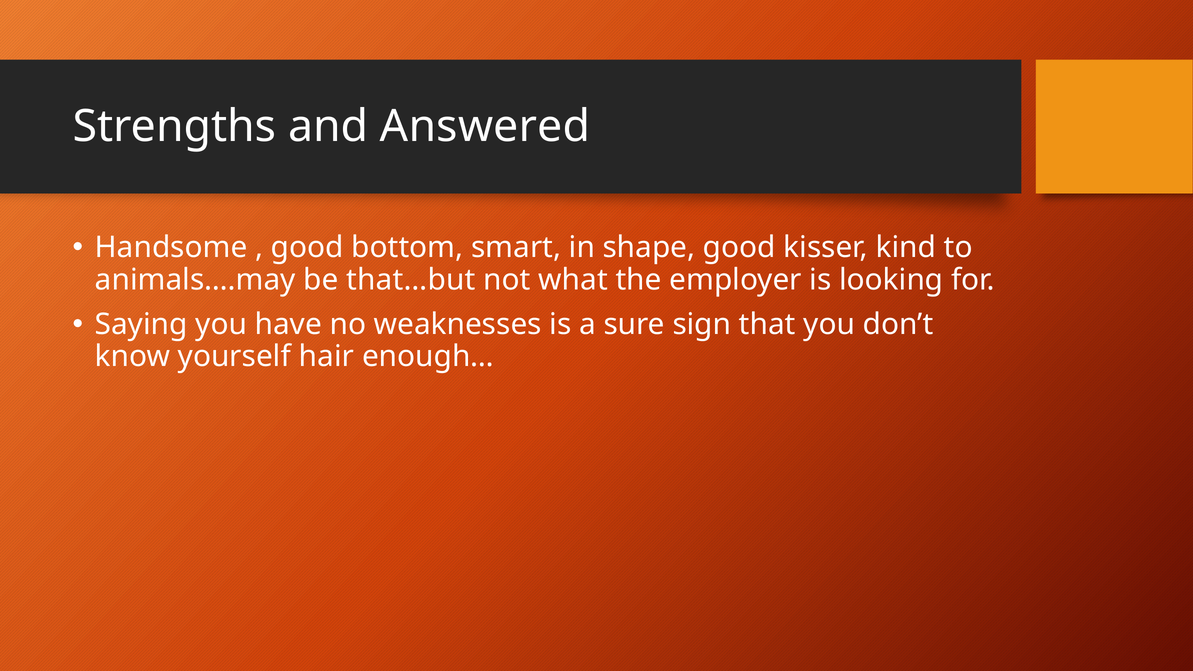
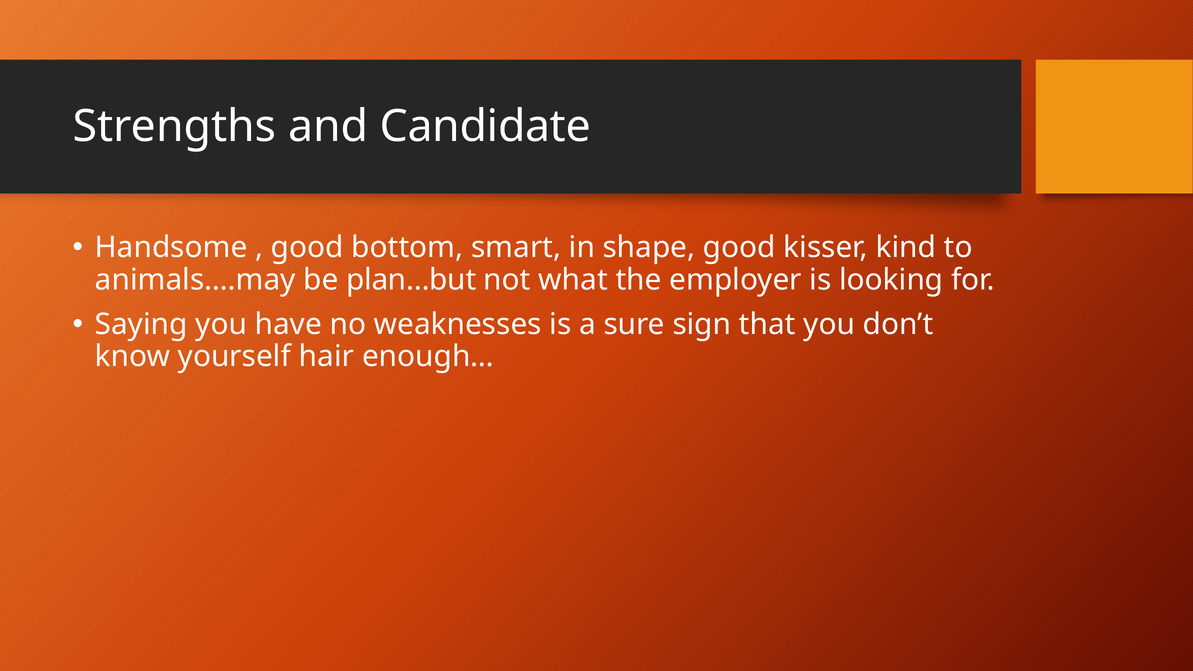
Answered: Answered -> Candidate
that…but: that…but -> plan…but
